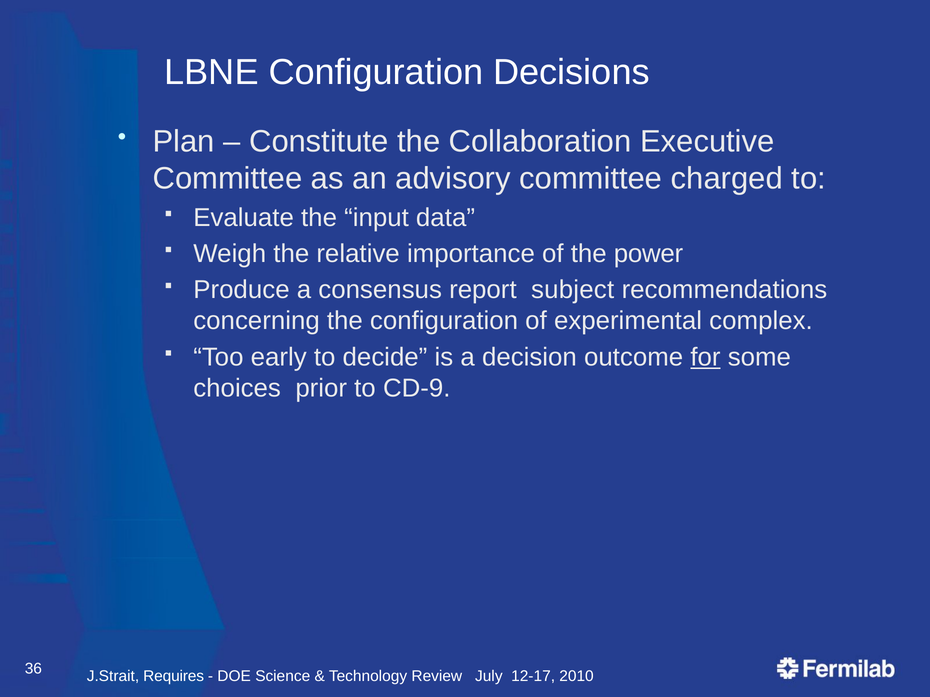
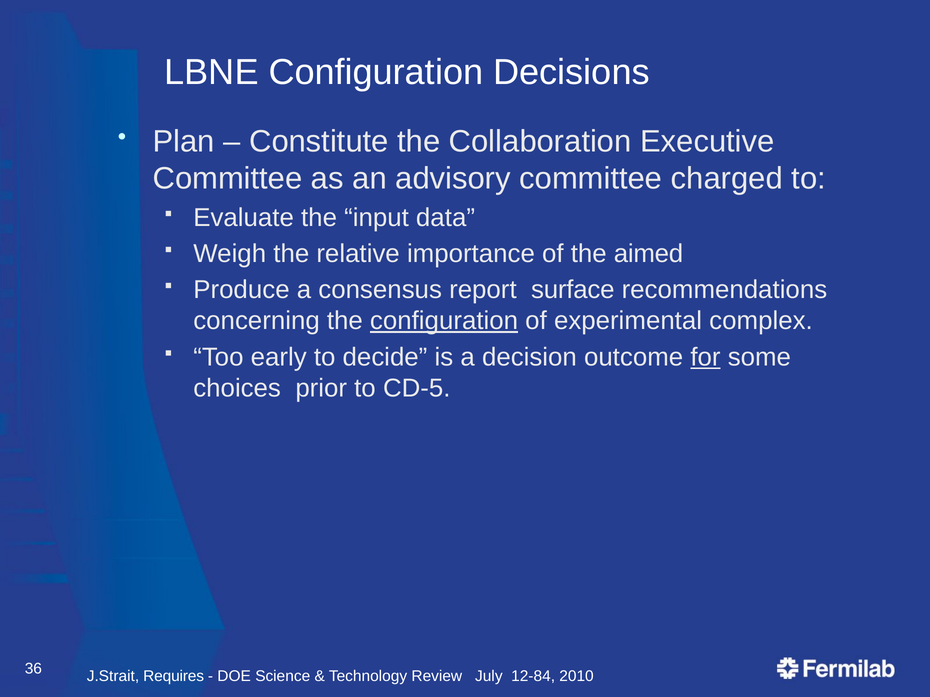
power: power -> aimed
subject: subject -> surface
configuration at (444, 321) underline: none -> present
CD-9: CD-9 -> CD-5
12-17: 12-17 -> 12-84
